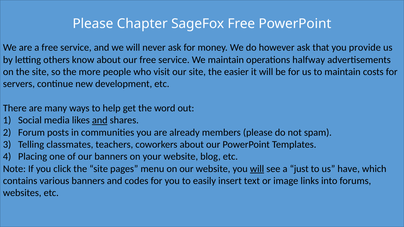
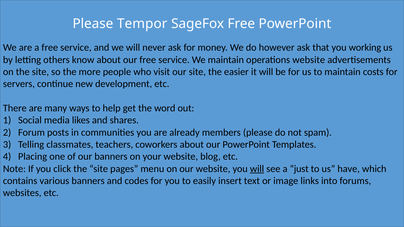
Chapter: Chapter -> Tempor
provide: provide -> working
operations halfway: halfway -> website
and at (100, 120) underline: present -> none
